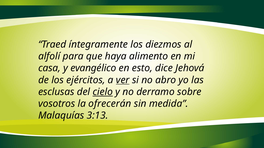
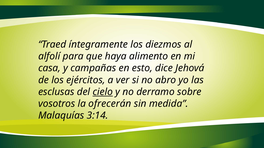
evangélico: evangélico -> campañas
ver underline: present -> none
3:13: 3:13 -> 3:14
